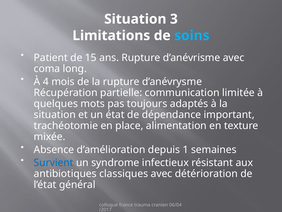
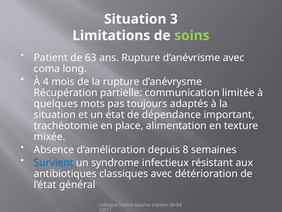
soins colour: light blue -> light green
15: 15 -> 63
1: 1 -> 8
